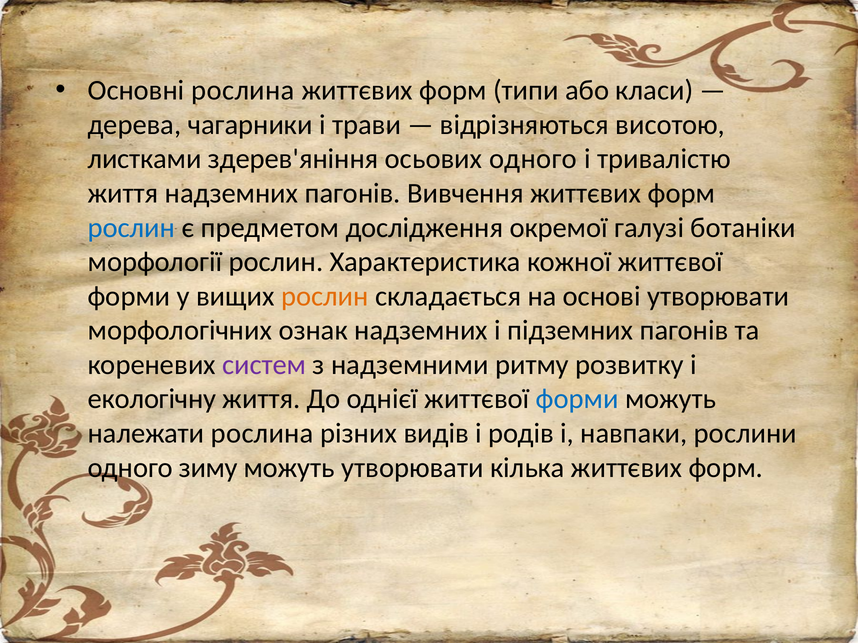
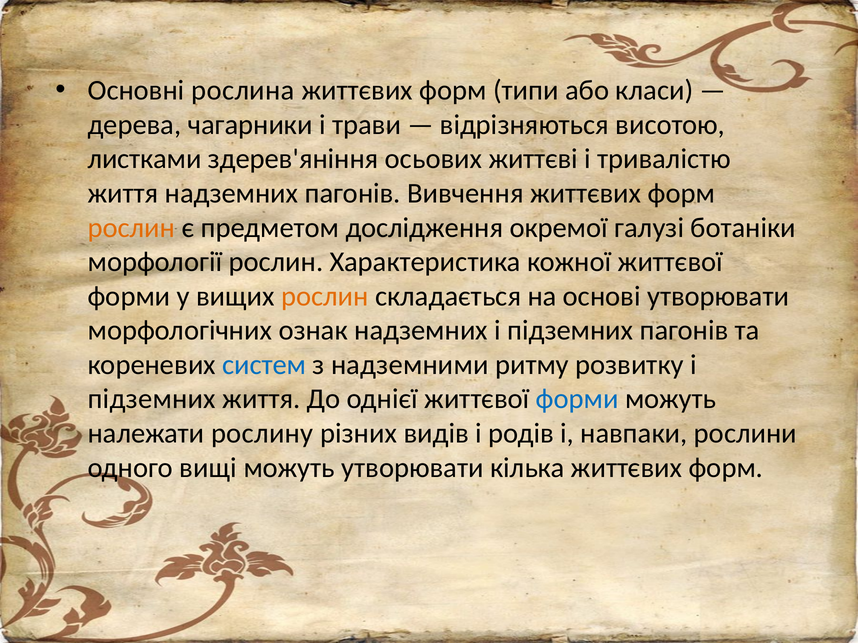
осьових одного: одного -> життєві
рослин at (131, 228) colour: blue -> orange
систем colour: purple -> blue
екологічну at (152, 399): екологічну -> підземних
належати рослина: рослина -> рослину
зиму: зиму -> вищі
